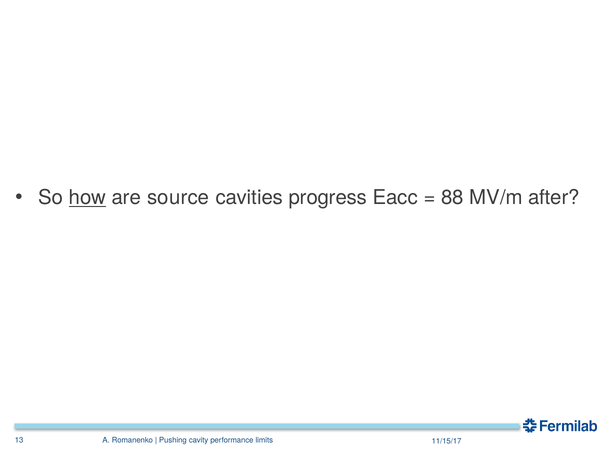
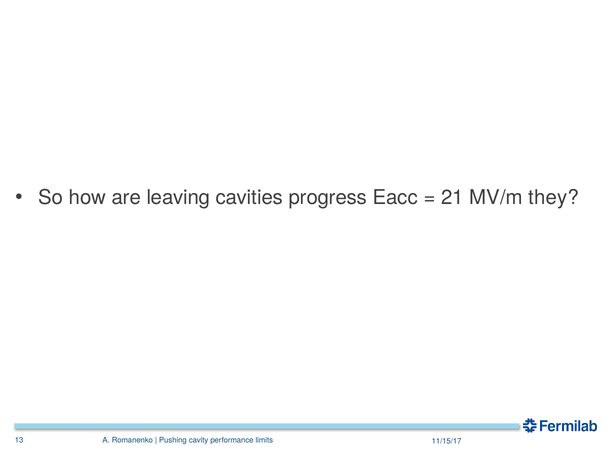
how underline: present -> none
source: source -> leaving
88: 88 -> 21
after: after -> they
